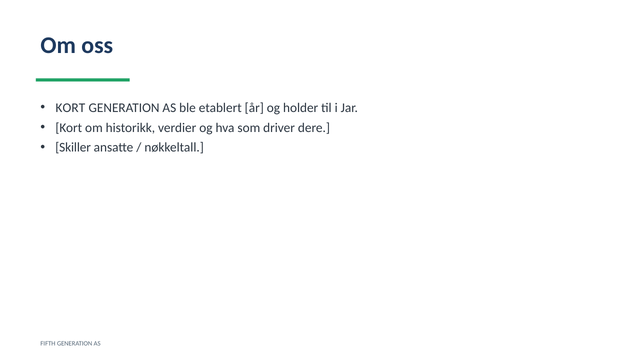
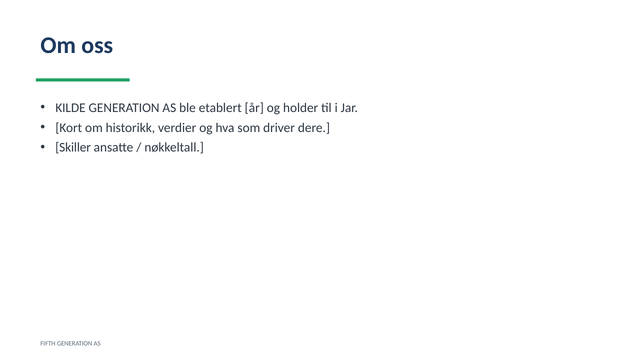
KORT at (70, 108): KORT -> KILDE
